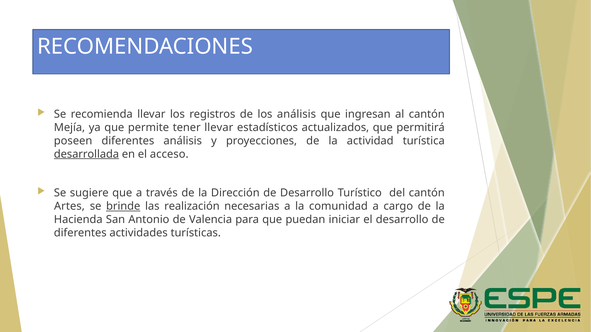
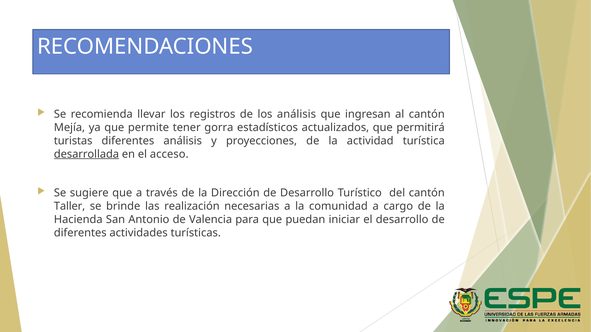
tener llevar: llevar -> gorra
poseen: poseen -> turistas
Artes: Artes -> Taller
brinde underline: present -> none
